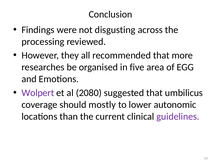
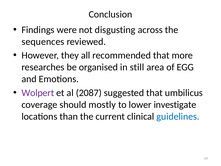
processing: processing -> sequences
five: five -> still
2080: 2080 -> 2087
autonomic: autonomic -> investigate
guidelines colour: purple -> blue
